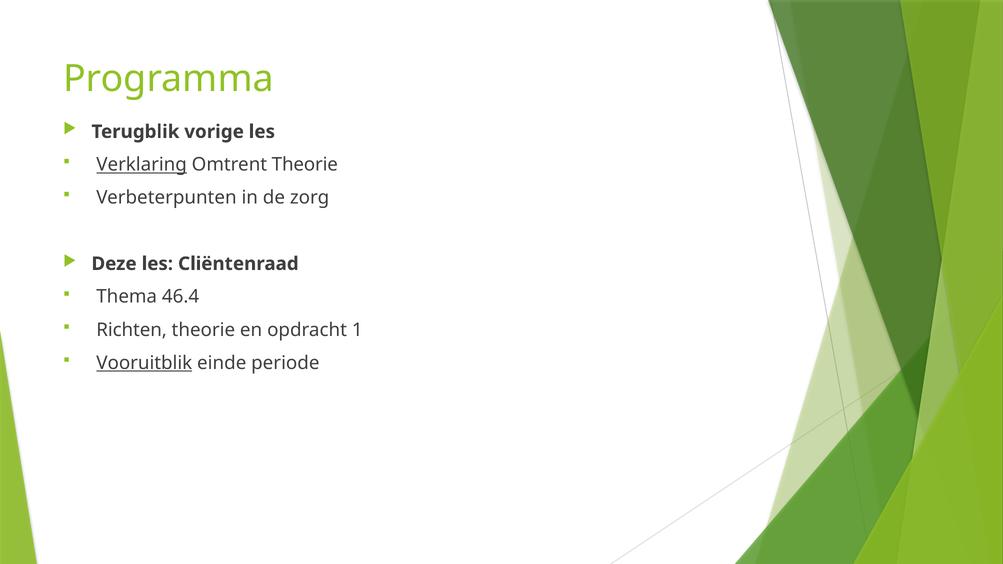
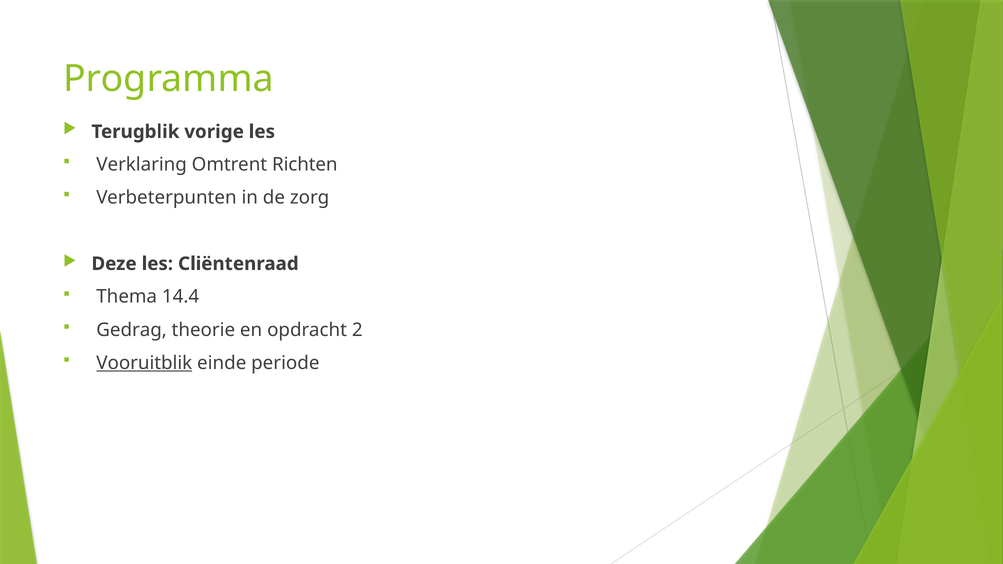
Verklaring underline: present -> none
Omtrent Theorie: Theorie -> Richten
46.4: 46.4 -> 14.4
Richten: Richten -> Gedrag
1: 1 -> 2
